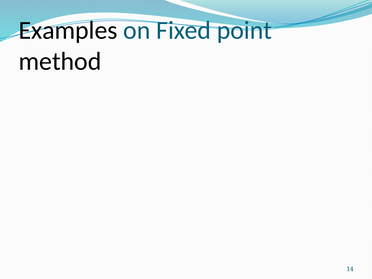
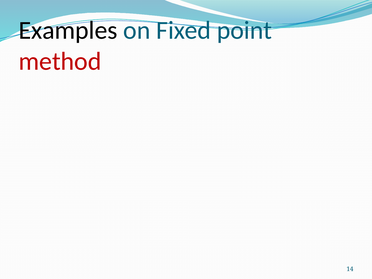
method colour: black -> red
